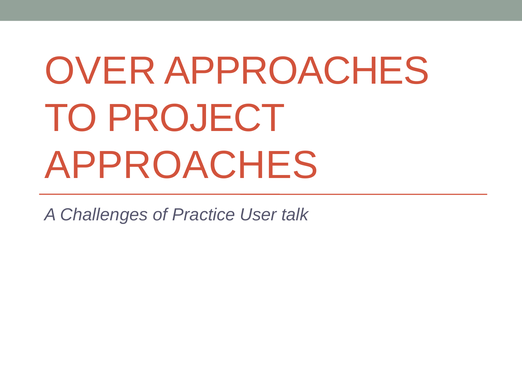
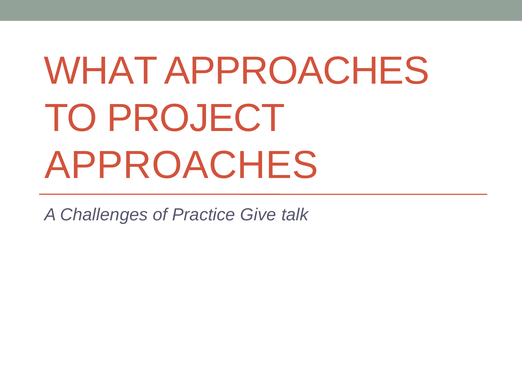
OVER: OVER -> WHAT
User: User -> Give
